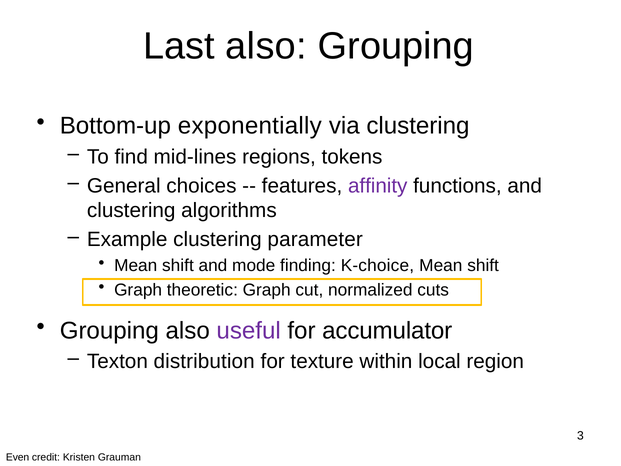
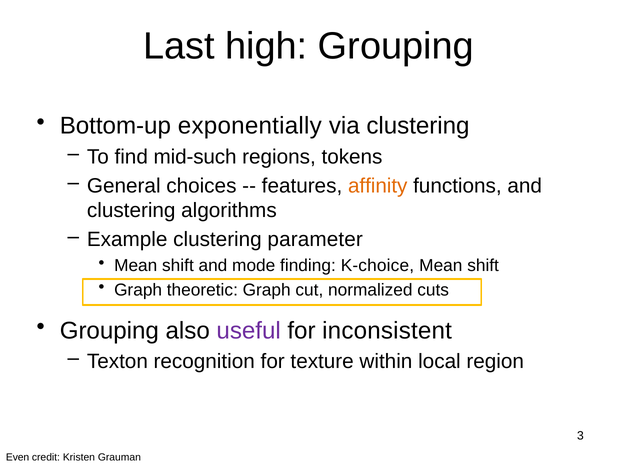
Last also: also -> high
mid-lines: mid-lines -> mid-such
affinity colour: purple -> orange
accumulator: accumulator -> inconsistent
distribution: distribution -> recognition
